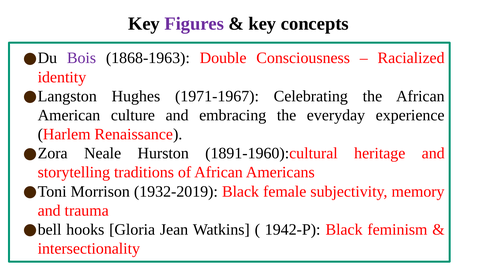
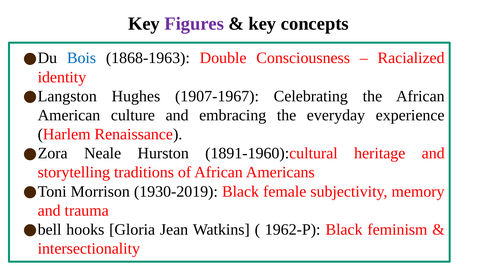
Bois colour: purple -> blue
1971-1967: 1971-1967 -> 1907-1967
1932-2019: 1932-2019 -> 1930-2019
1942-P: 1942-P -> 1962-P
